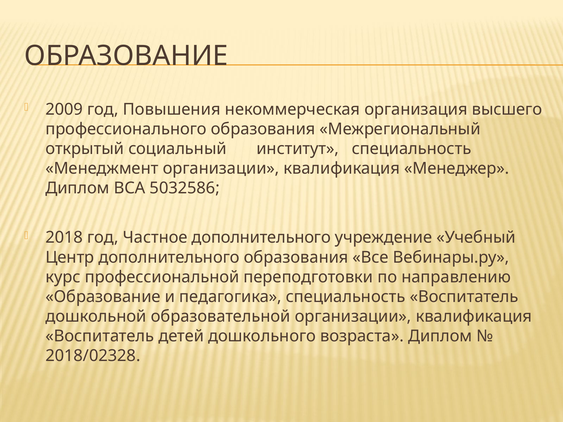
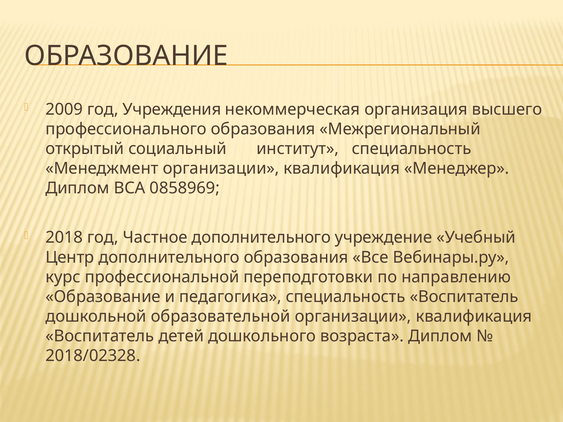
Повышения: Повышения -> Учреждения
5032586: 5032586 -> 0858969
